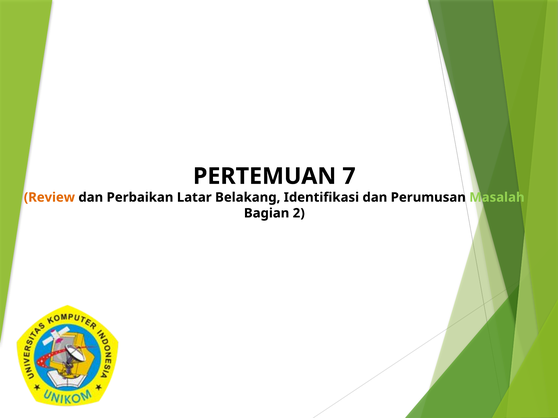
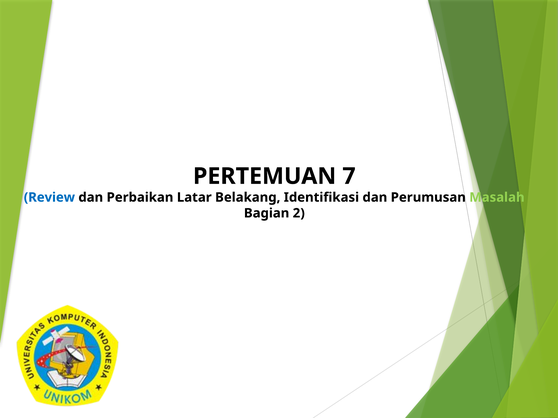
Review colour: orange -> blue
